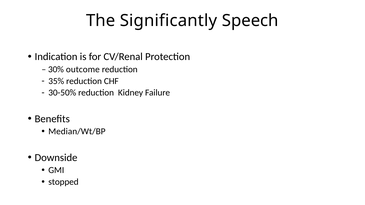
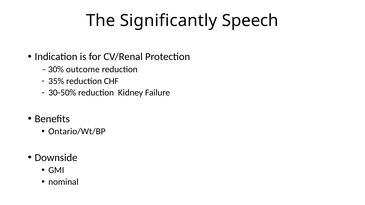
Median/Wt/BP: Median/Wt/BP -> Ontario/Wt/BP
stopped: stopped -> nominal
